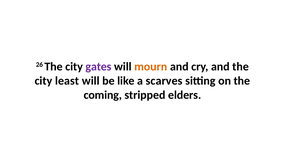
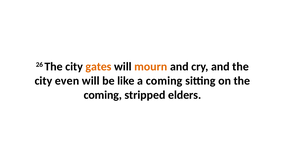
gates colour: purple -> orange
least: least -> even
a scarves: scarves -> coming
